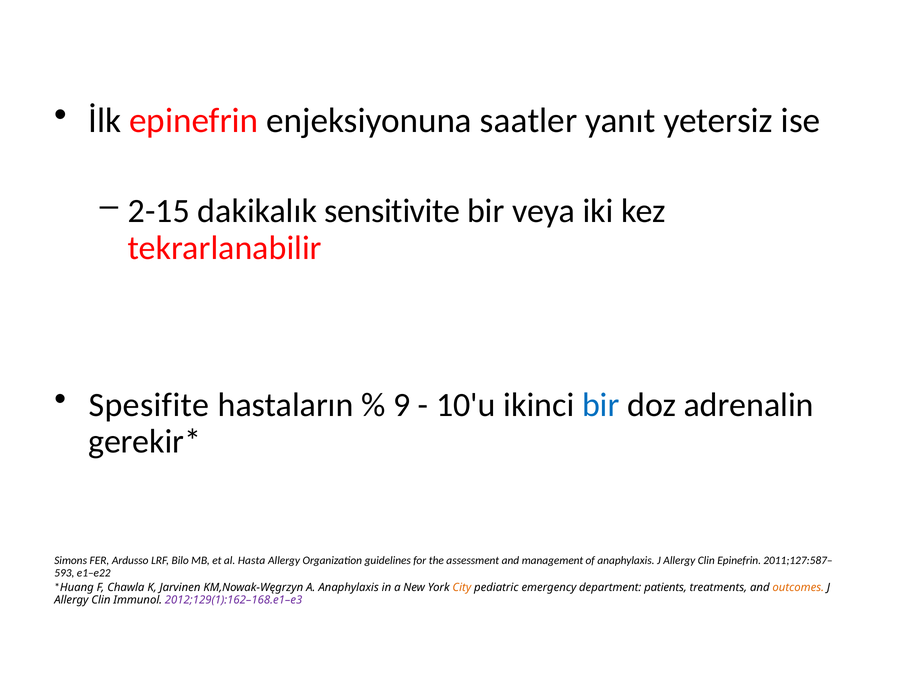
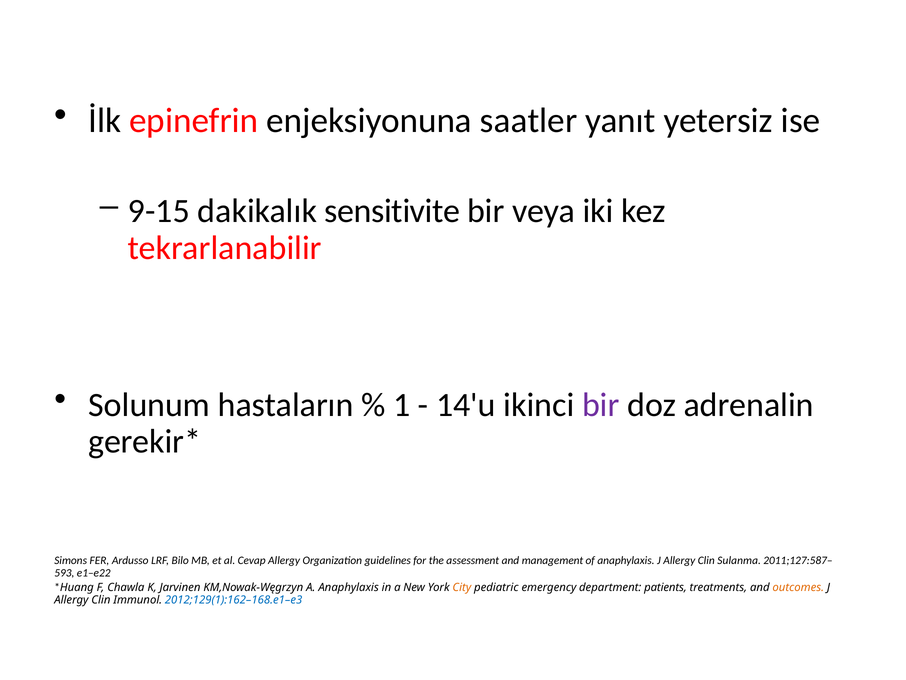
2-15: 2-15 -> 9-15
Spesifite: Spesifite -> Solunum
9: 9 -> 1
10'u: 10'u -> 14'u
bir at (601, 405) colour: blue -> purple
Hasta: Hasta -> Cevap
Clin Epinefrin: Epinefrin -> Sulanma
2012;129(1):162–168.e1–e3 colour: purple -> blue
